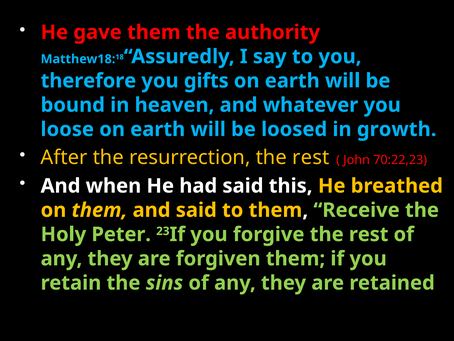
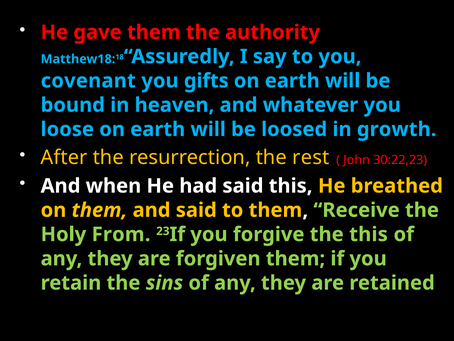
therefore: therefore -> covenant
70:22,23: 70:22,23 -> 30:22,23
Peter: Peter -> From
forgive the rest: rest -> this
